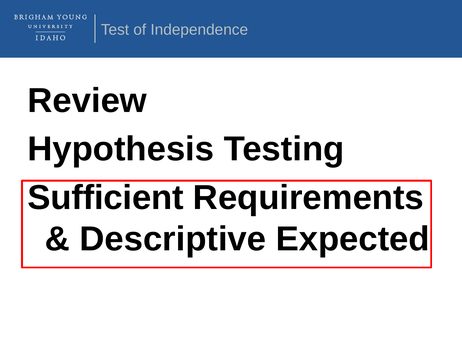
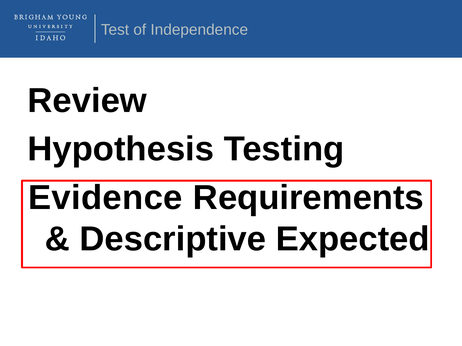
Sufficient: Sufficient -> Evidence
